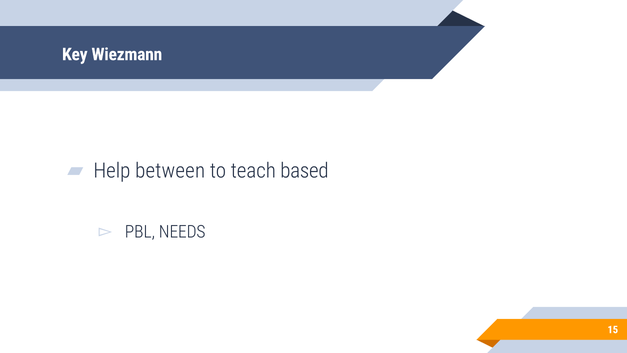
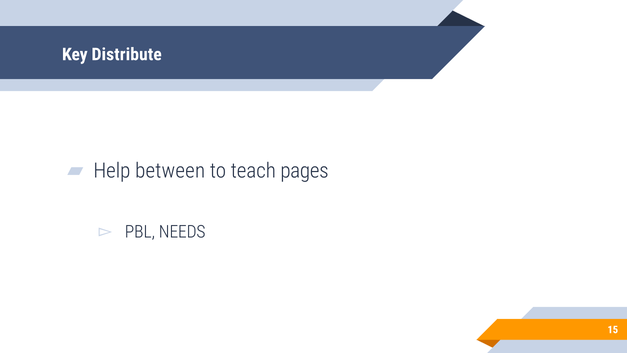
Wiezmann: Wiezmann -> Distribute
based: based -> pages
